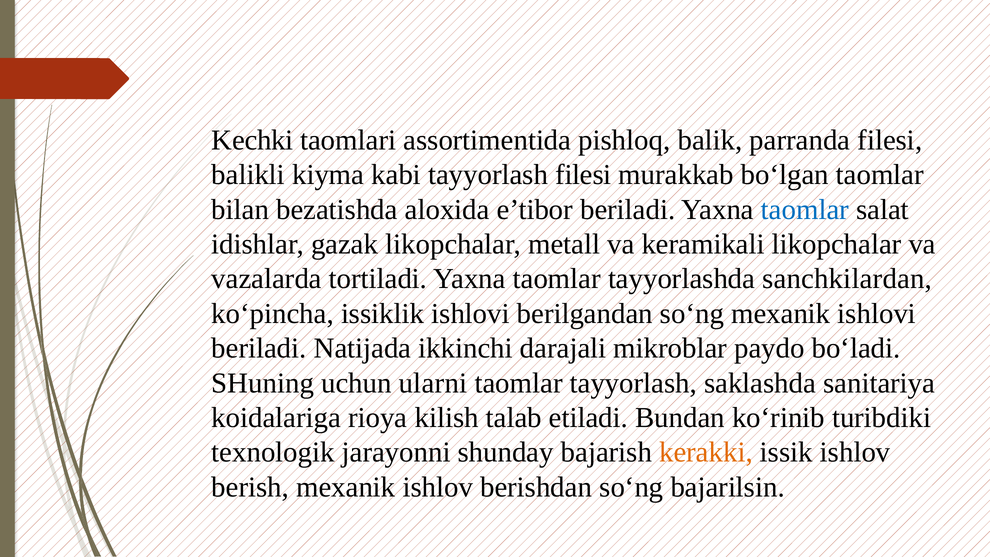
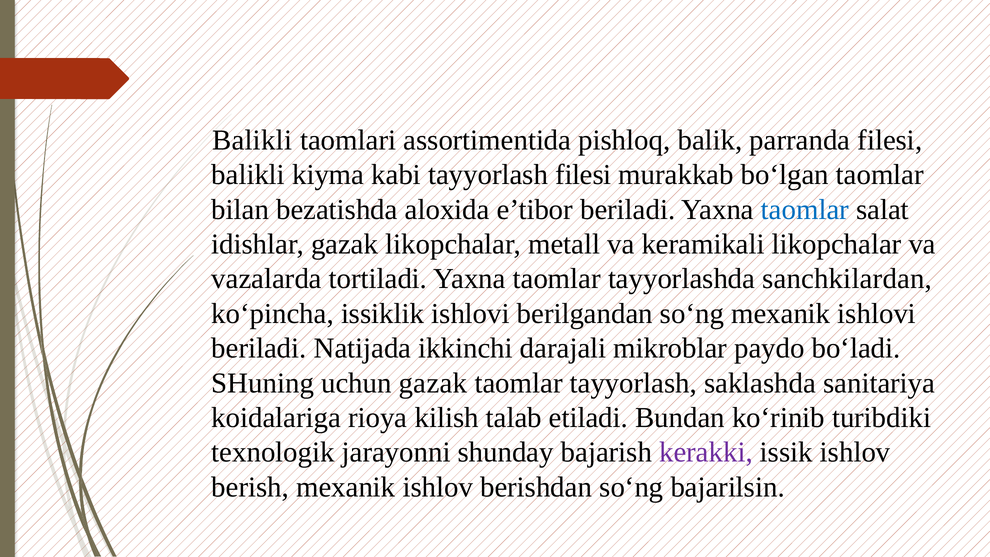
Kechki at (252, 140): Kechki -> Balikli
uchun ularni: ularni -> gazak
kerakki colour: orange -> purple
